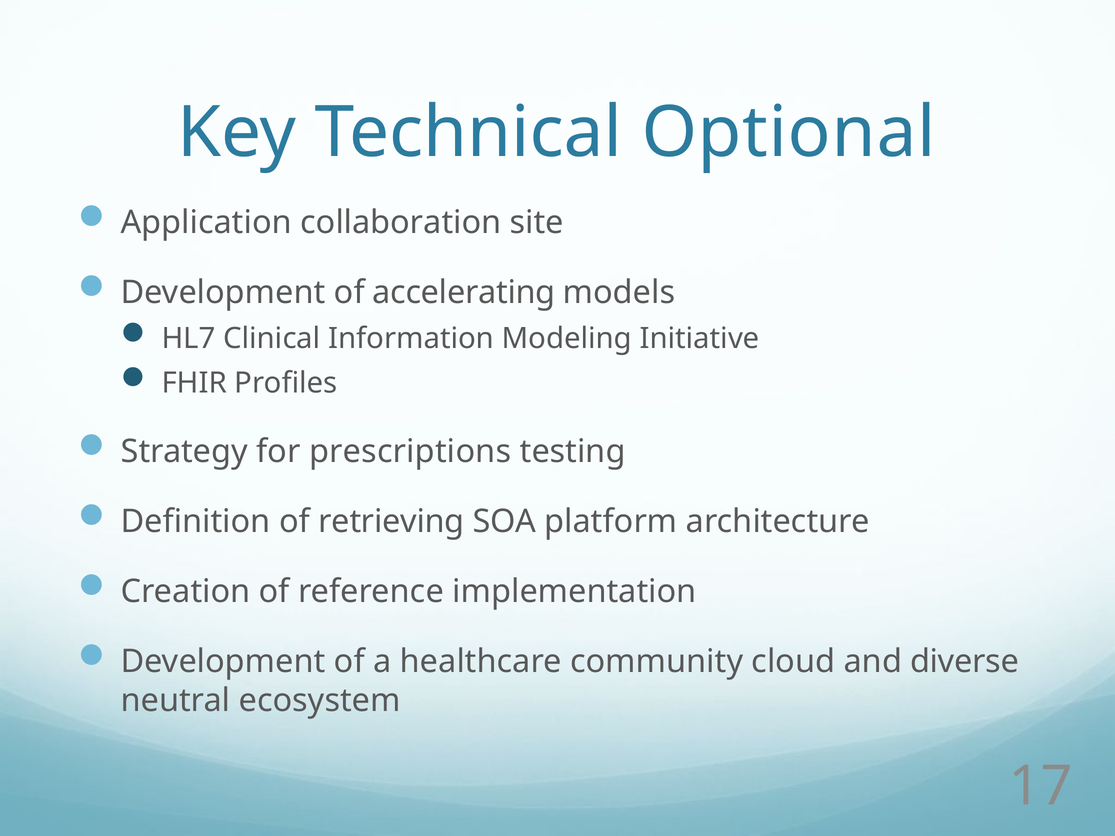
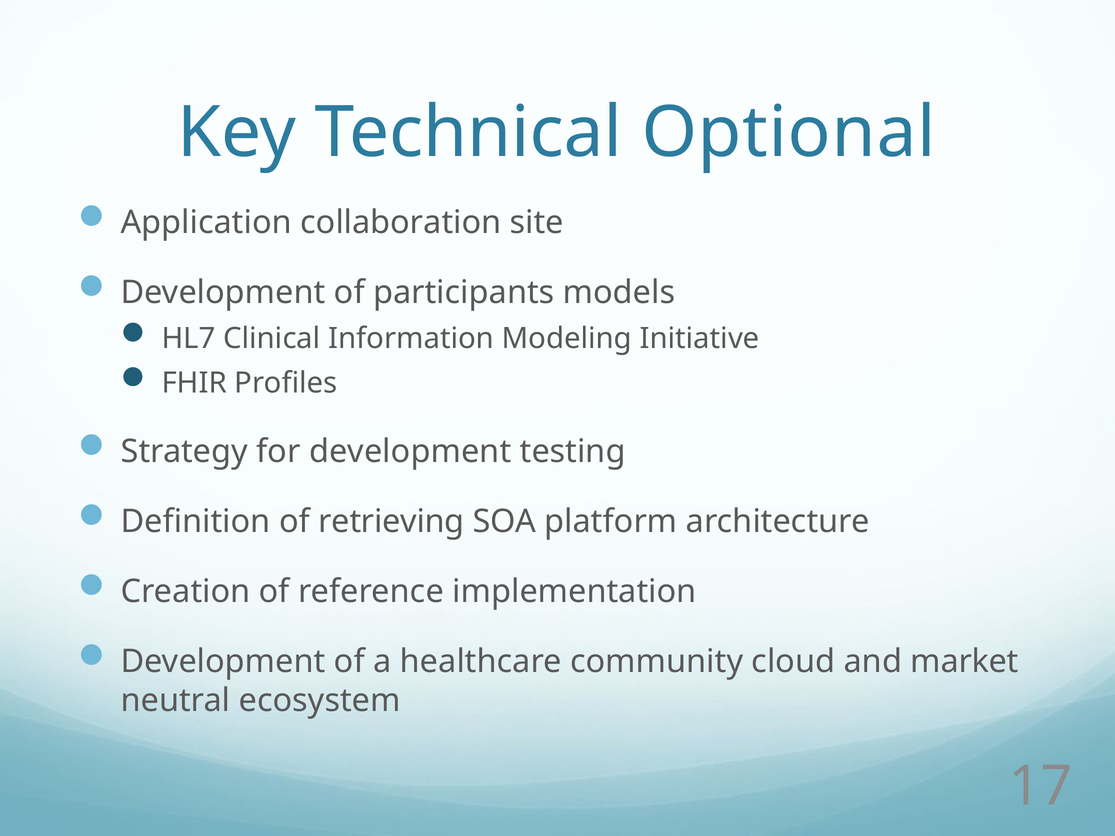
accelerating: accelerating -> participants
for prescriptions: prescriptions -> development
diverse: diverse -> market
